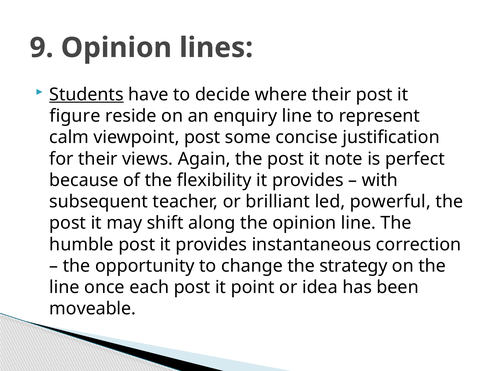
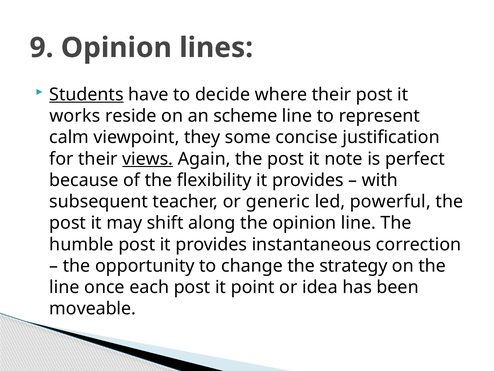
figure: figure -> works
enquiry: enquiry -> scheme
viewpoint post: post -> they
views underline: none -> present
brilliant: brilliant -> generic
